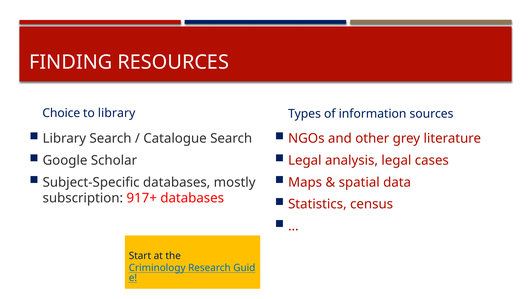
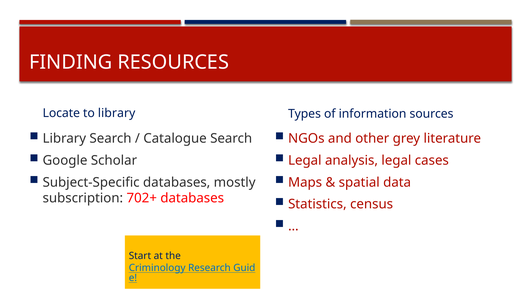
Choice: Choice -> Locate
917+: 917+ -> 702+
